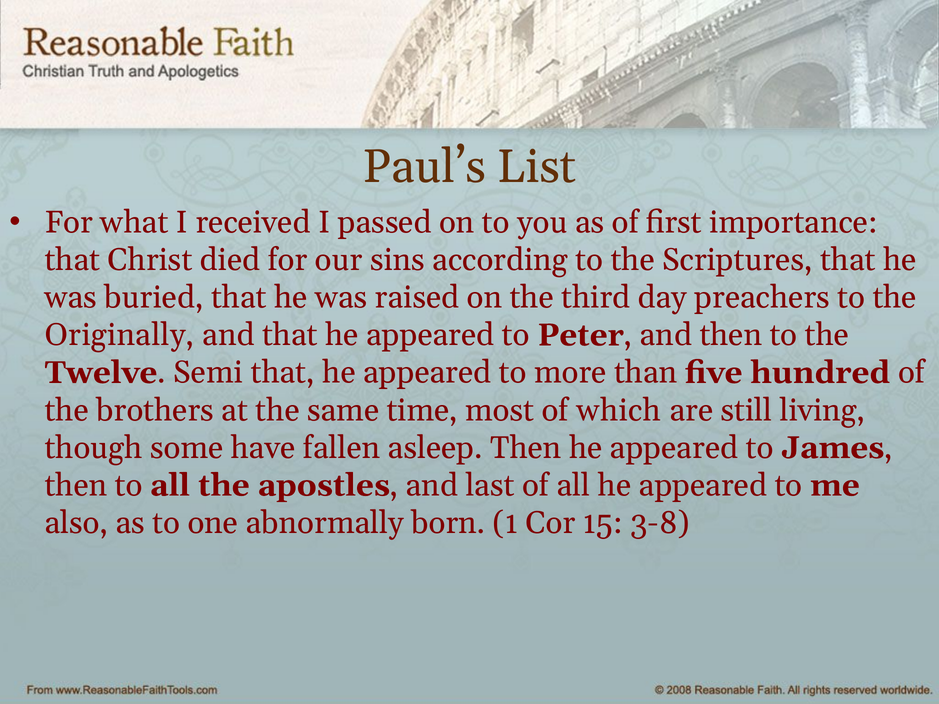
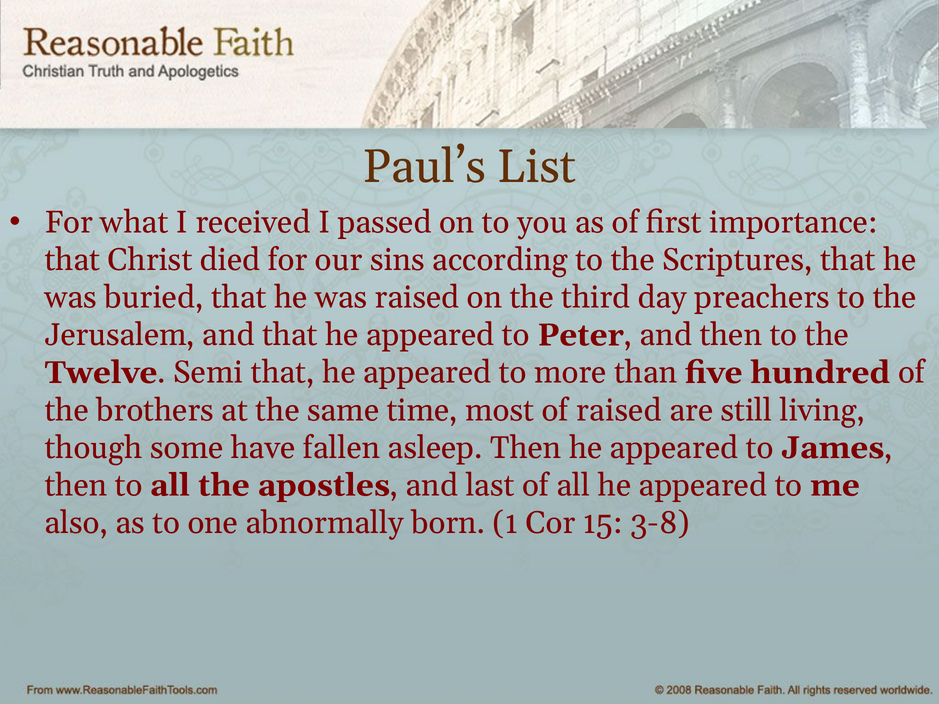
Originally: Originally -> Jerusalem
of which: which -> raised
